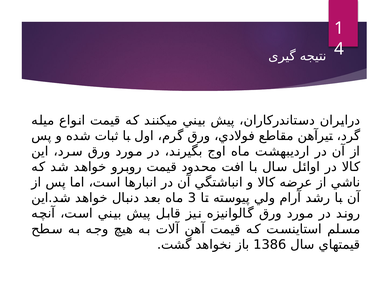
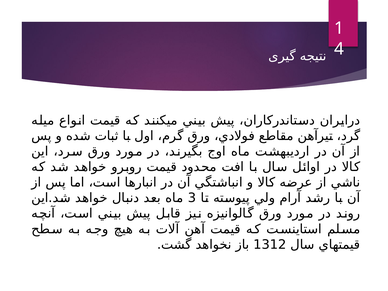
1386: 1386 -> 1312
